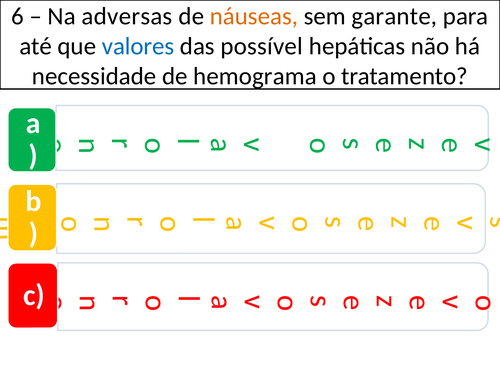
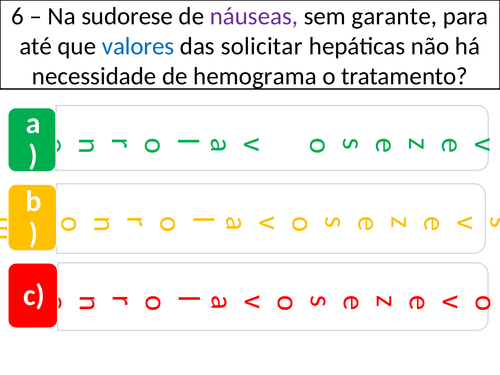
adversas: adversas -> sudorese
náuseas colour: orange -> purple
possível: possível -> solicitar
